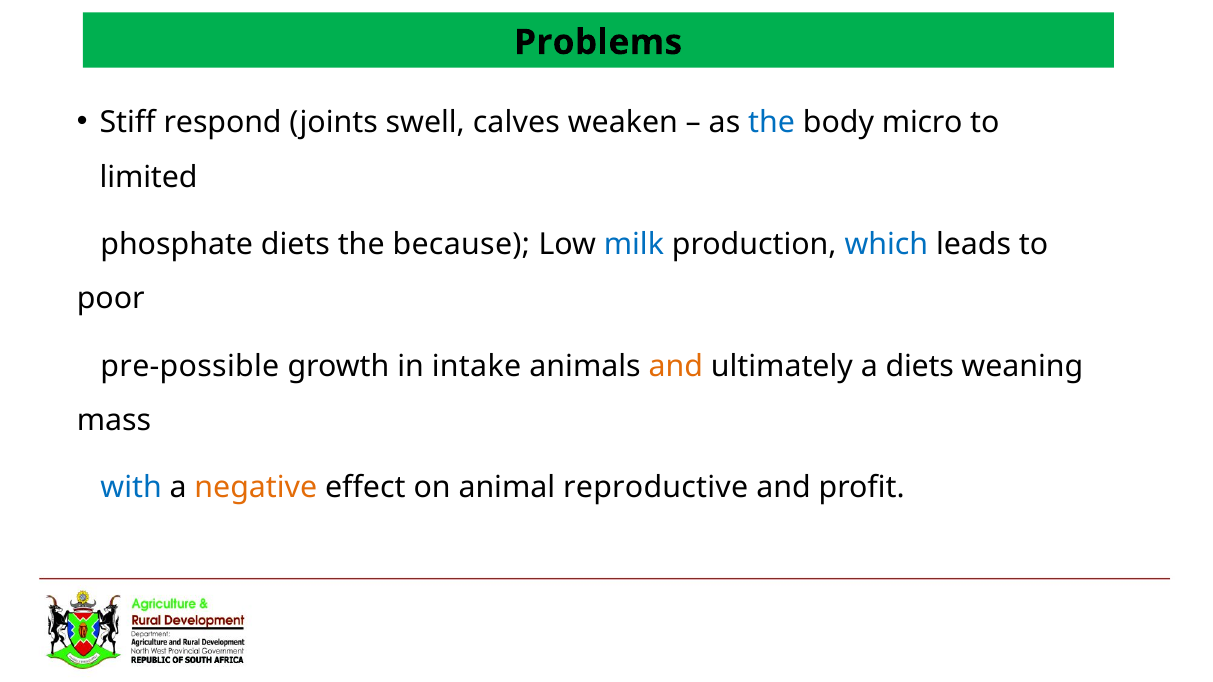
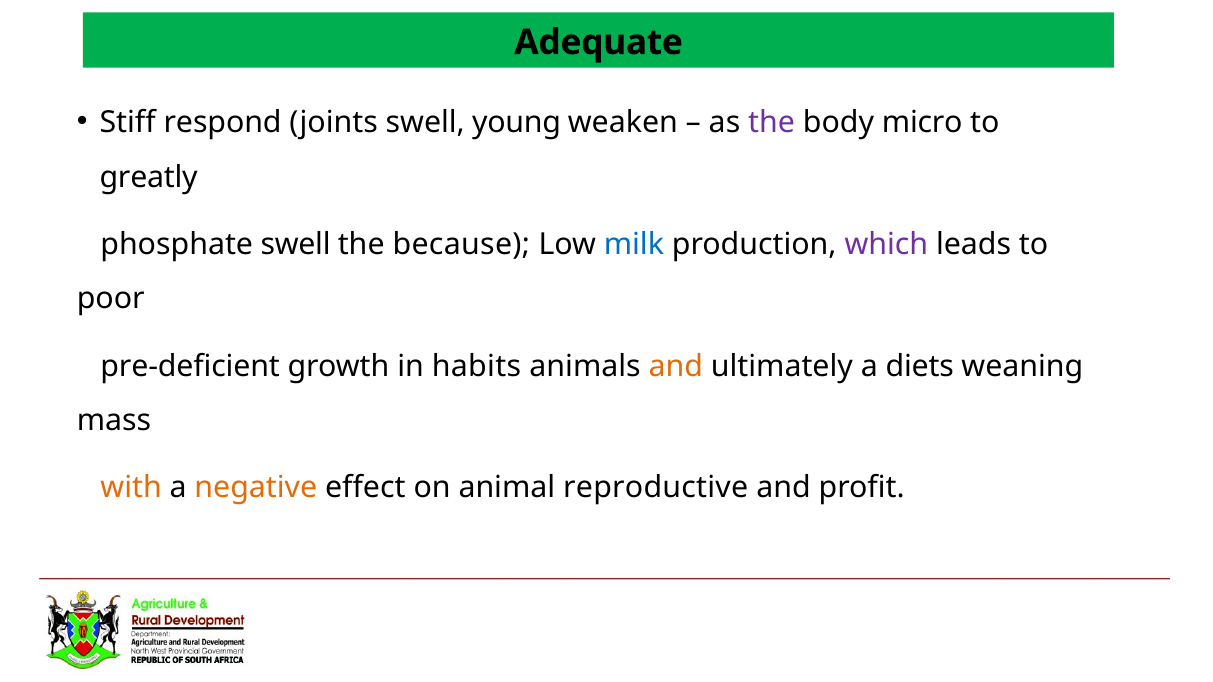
Problems: Problems -> Adequate
calves: calves -> young
the at (772, 123) colour: blue -> purple
limited: limited -> greatly
phosphate diets: diets -> swell
which colour: blue -> purple
pre-possible: pre-possible -> pre-deficient
intake: intake -> habits
with colour: blue -> orange
